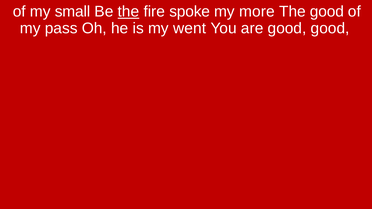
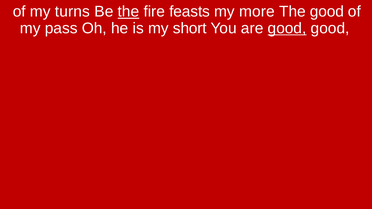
small: small -> turns
spoke: spoke -> feasts
went: went -> short
good at (287, 28) underline: none -> present
